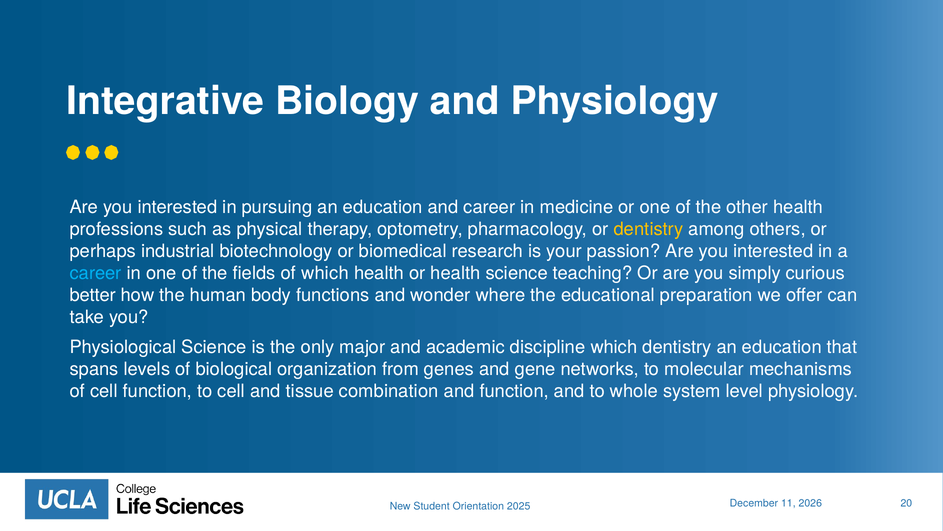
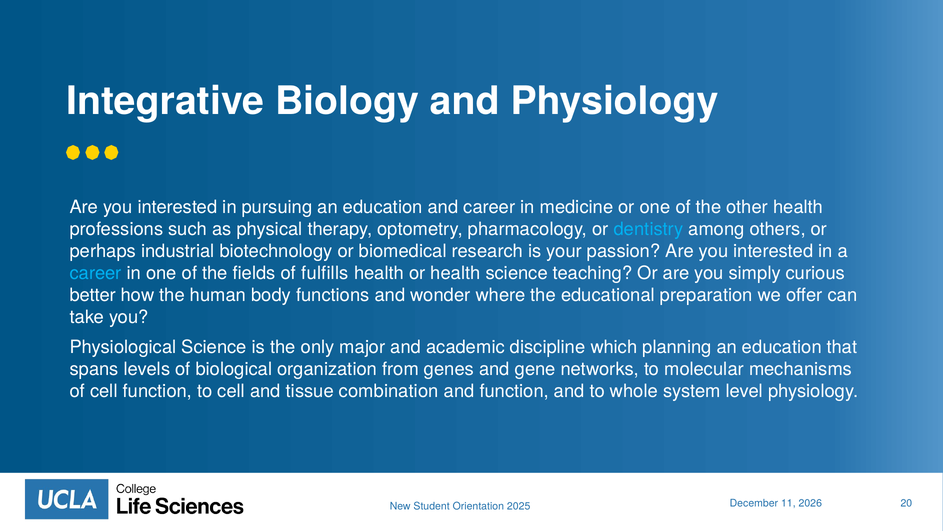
dentistry at (648, 229) colour: yellow -> light blue
of which: which -> fulfills
which dentistry: dentistry -> planning
